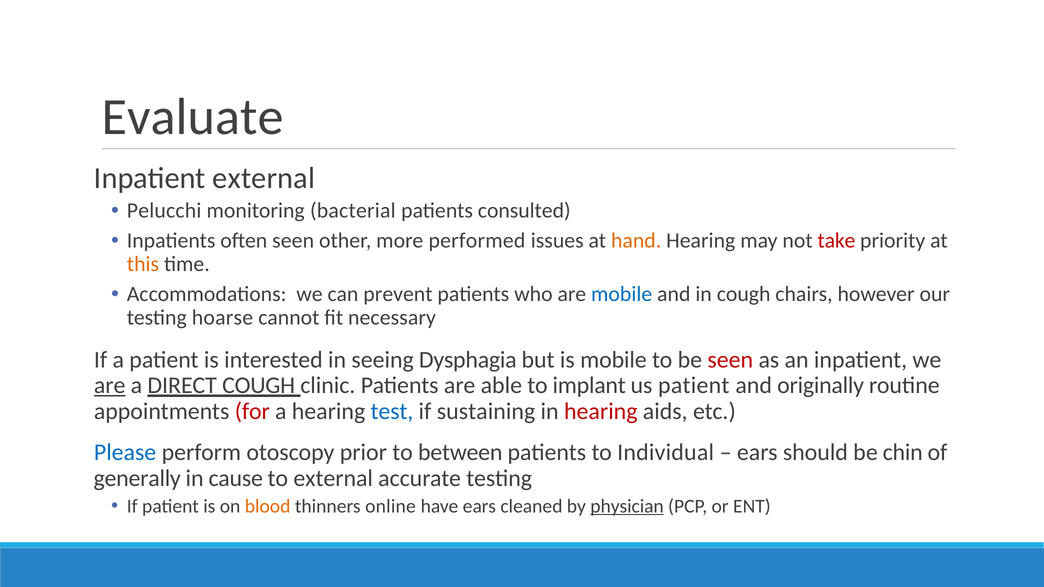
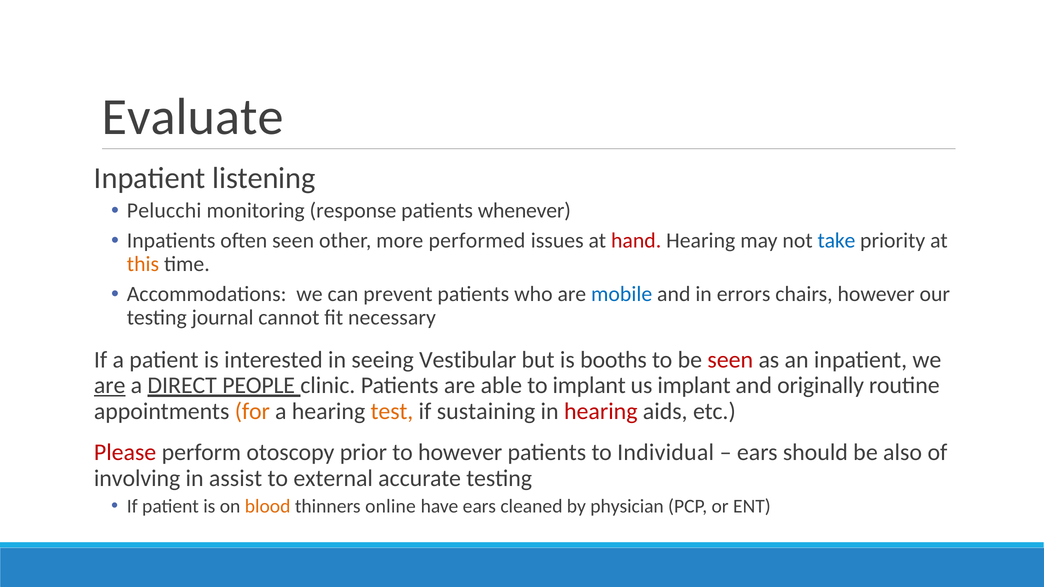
Inpatient external: external -> listening
bacterial: bacterial -> response
consulted: consulted -> whenever
hand colour: orange -> red
take colour: red -> blue
in cough: cough -> errors
hoarse: hoarse -> journal
Dysphagia: Dysphagia -> Vestibular
is mobile: mobile -> booths
DIRECT COUGH: COUGH -> PEOPLE
us patient: patient -> implant
for colour: red -> orange
test colour: blue -> orange
Please colour: blue -> red
to between: between -> however
chin: chin -> also
generally: generally -> involving
cause: cause -> assist
physician underline: present -> none
